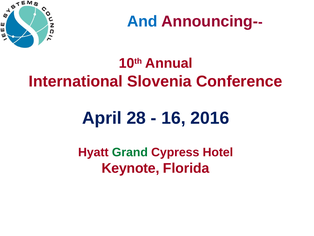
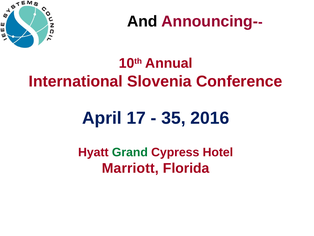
And colour: blue -> black
28: 28 -> 17
16: 16 -> 35
Keynote: Keynote -> Marriott
